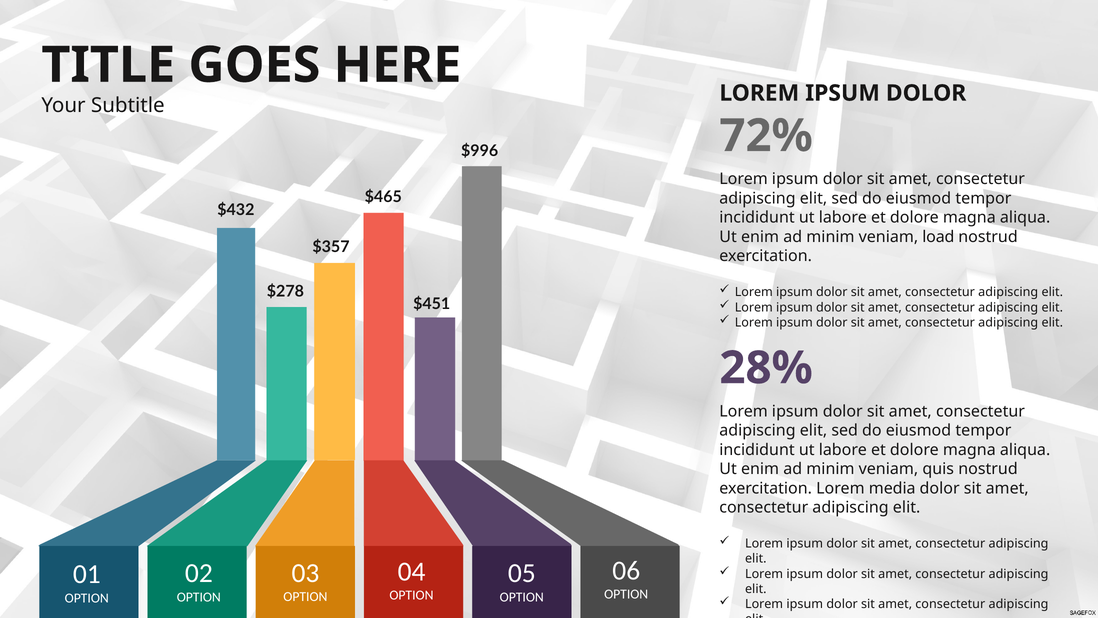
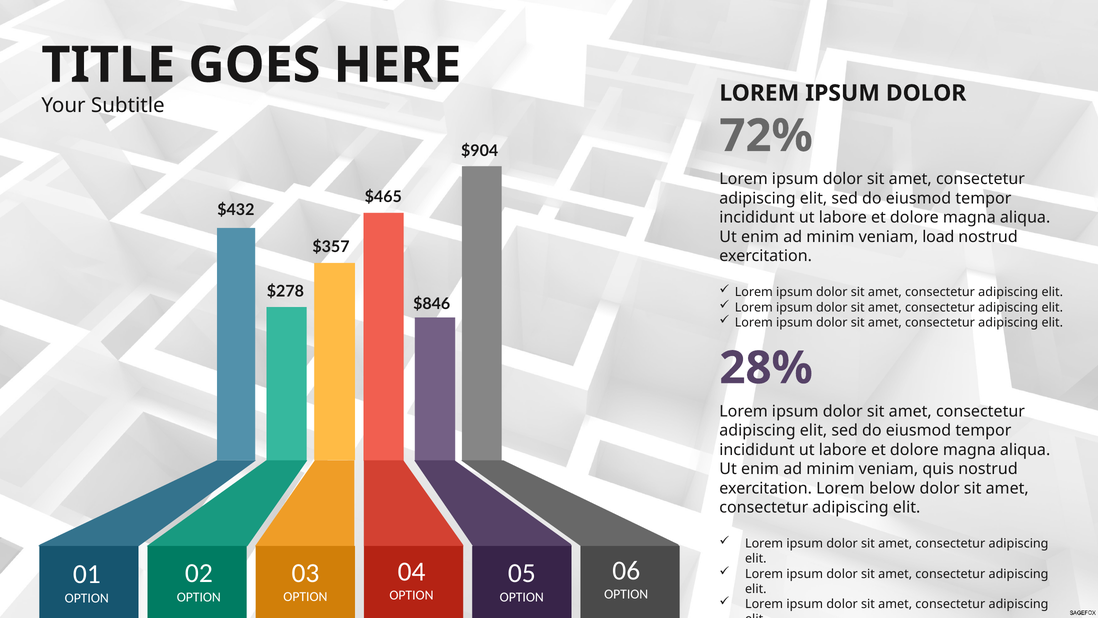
$996: $996 -> $904
$451: $451 -> $846
media: media -> below
